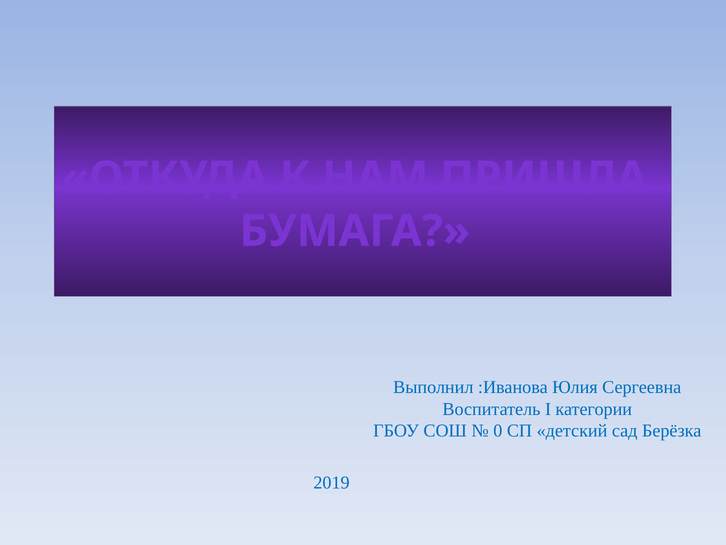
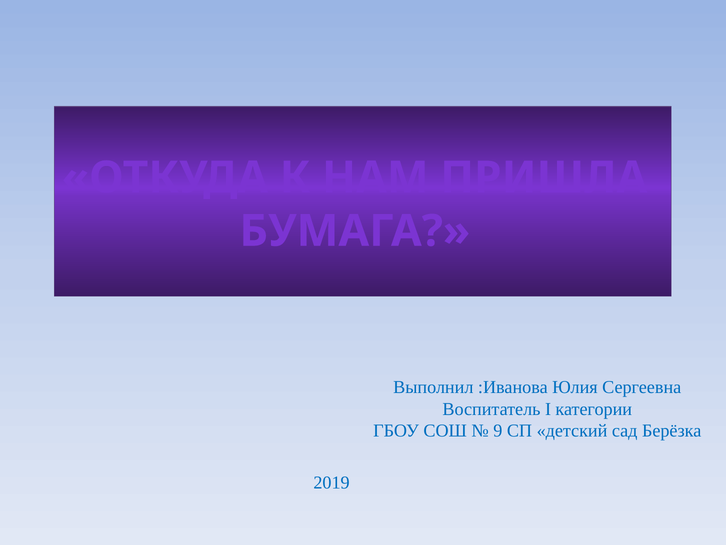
0: 0 -> 9
